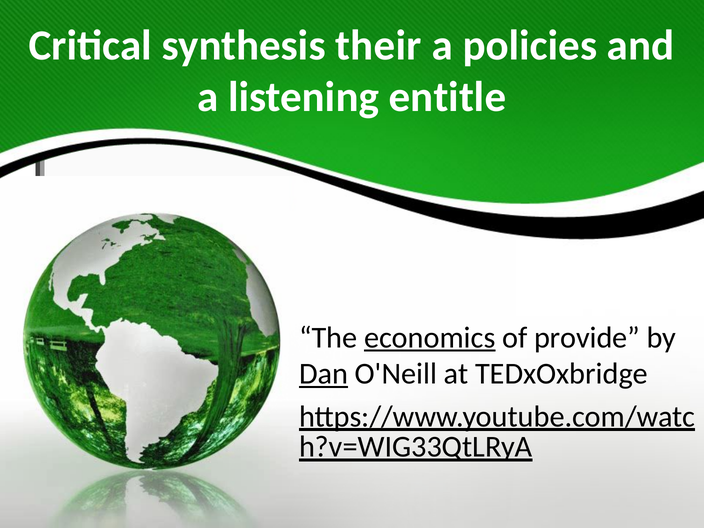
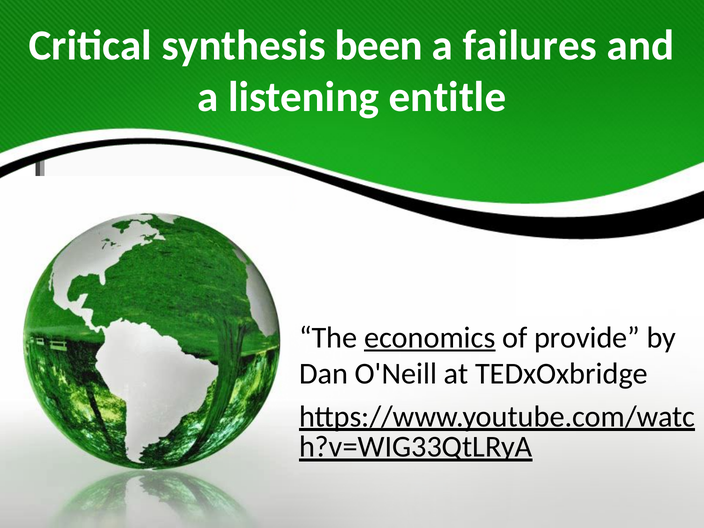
their: their -> been
policies: policies -> failures
Dan underline: present -> none
